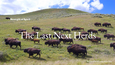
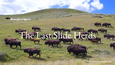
Next: Next -> Slide
